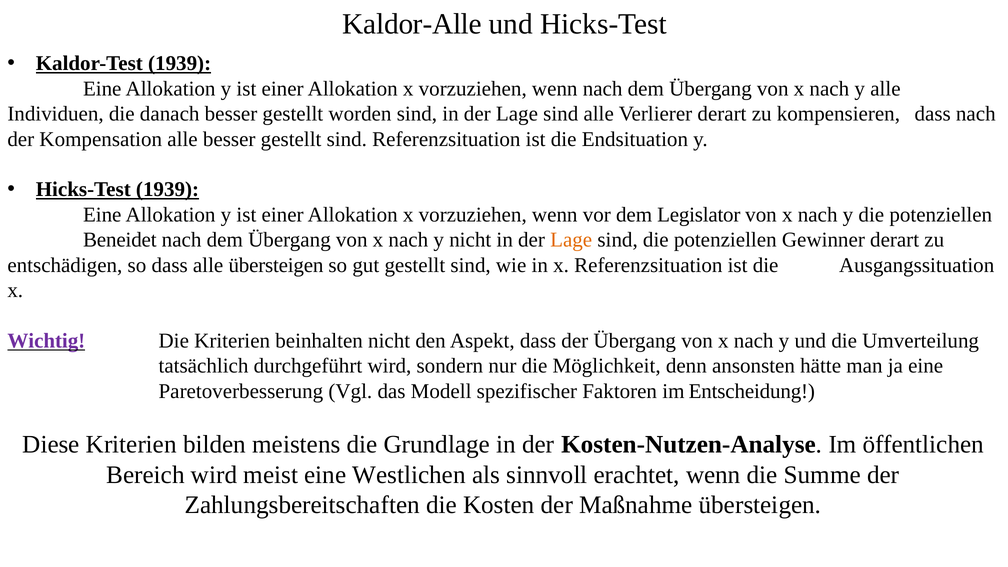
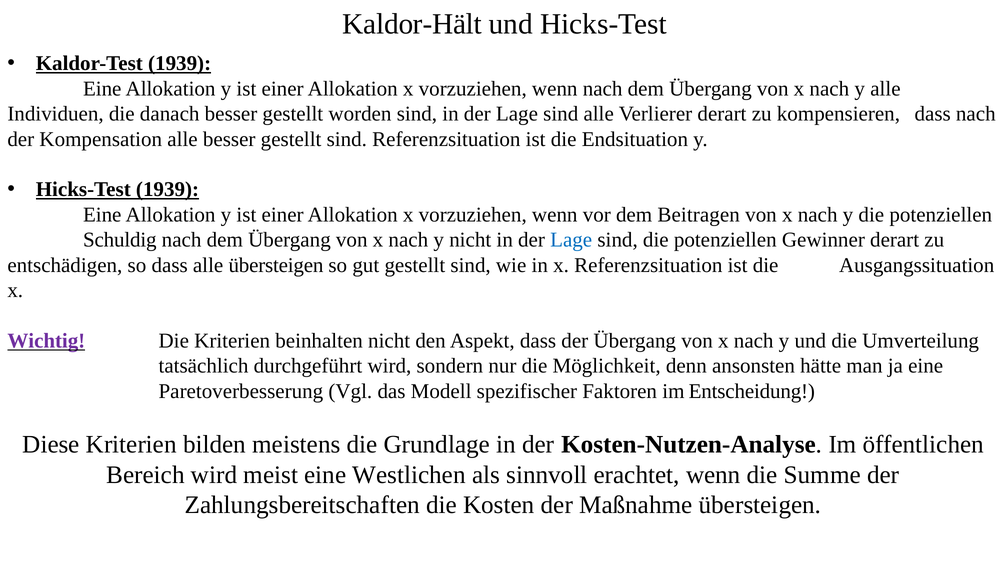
Kaldor-Alle: Kaldor-Alle -> Kaldor-Hält
Legislator: Legislator -> Beitragen
Beneidet: Beneidet -> Schuldig
Lage at (571, 240) colour: orange -> blue
